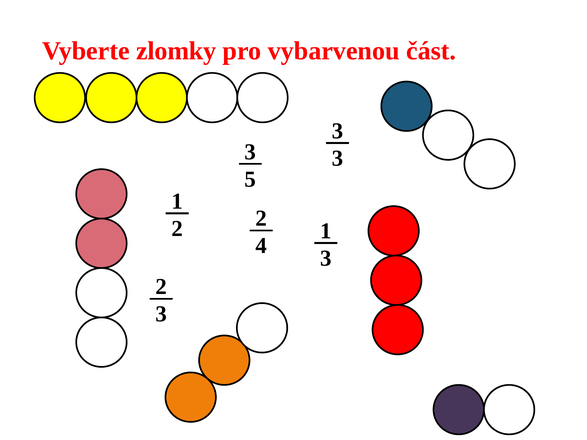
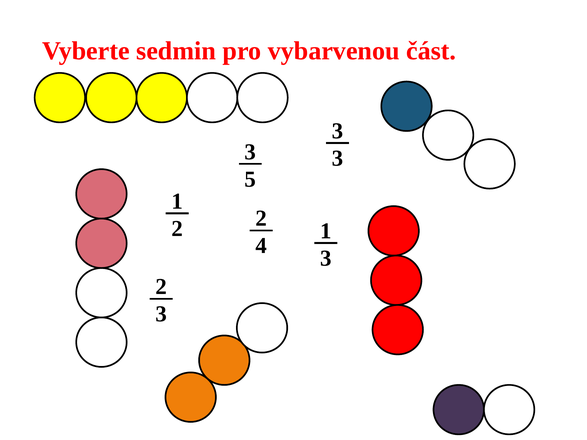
zlomky: zlomky -> sedmin
